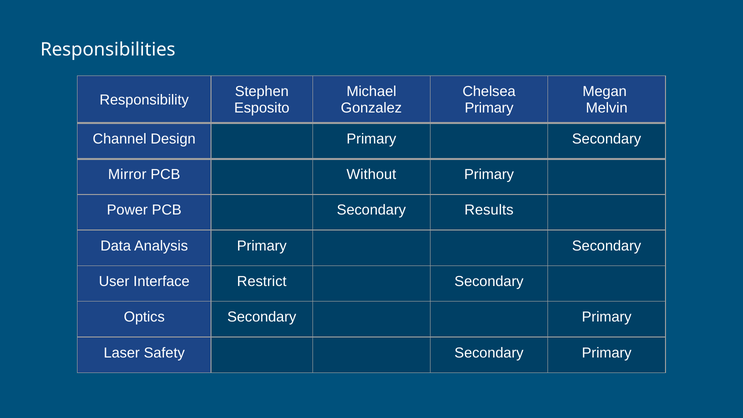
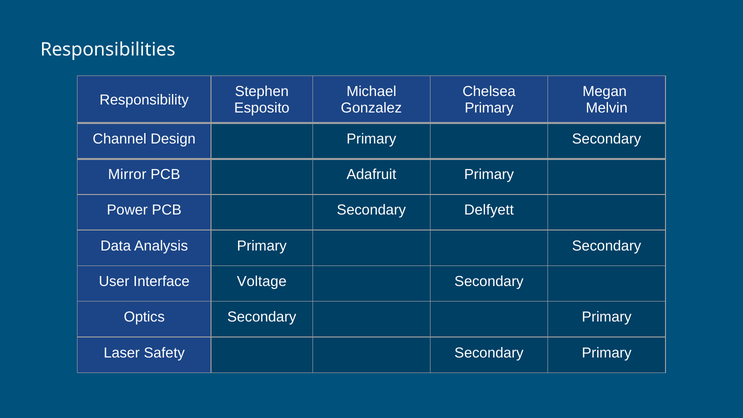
Without: Without -> Adafruit
Results: Results -> Delfyett
Restrict: Restrict -> Voltage
